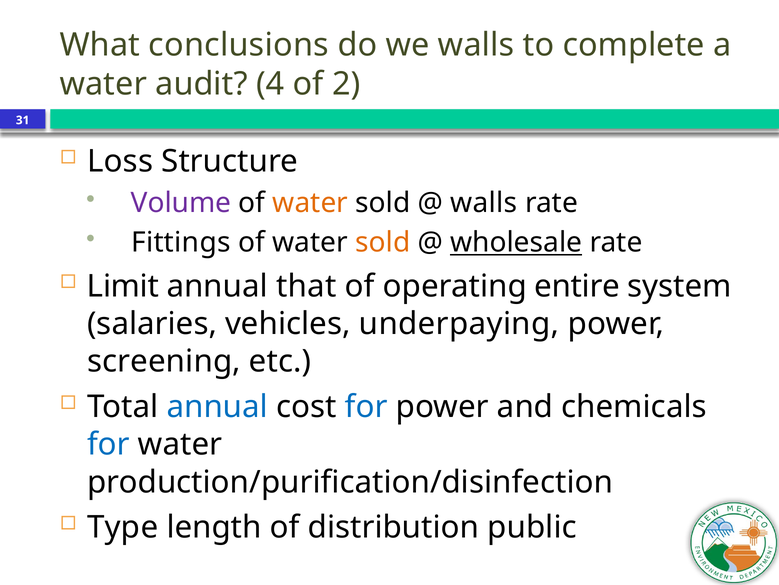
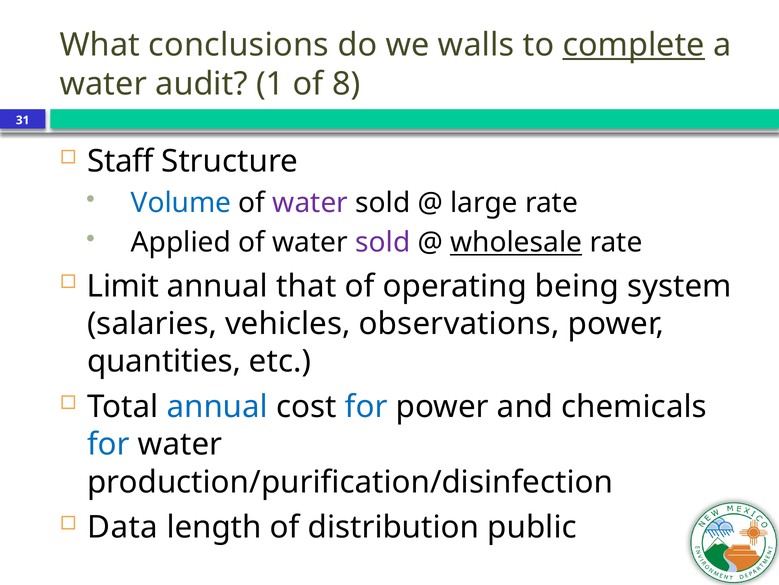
complete underline: none -> present
4: 4 -> 1
2: 2 -> 8
Loss: Loss -> Staff
Volume colour: purple -> blue
water at (310, 203) colour: orange -> purple
walls at (484, 203): walls -> large
Fittings: Fittings -> Applied
sold at (383, 242) colour: orange -> purple
entire: entire -> being
underpaying: underpaying -> observations
screening: screening -> quantities
Type: Type -> Data
